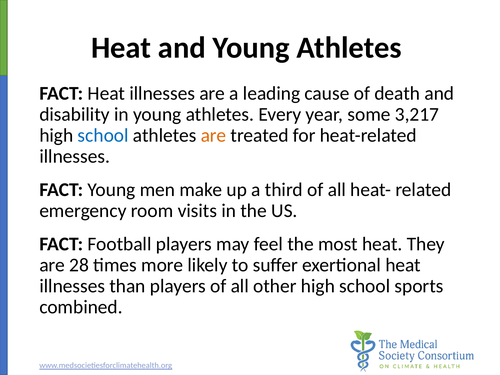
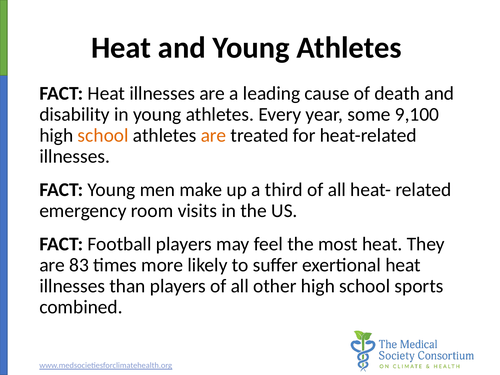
3,217: 3,217 -> 9,100
school at (103, 135) colour: blue -> orange
28: 28 -> 83
